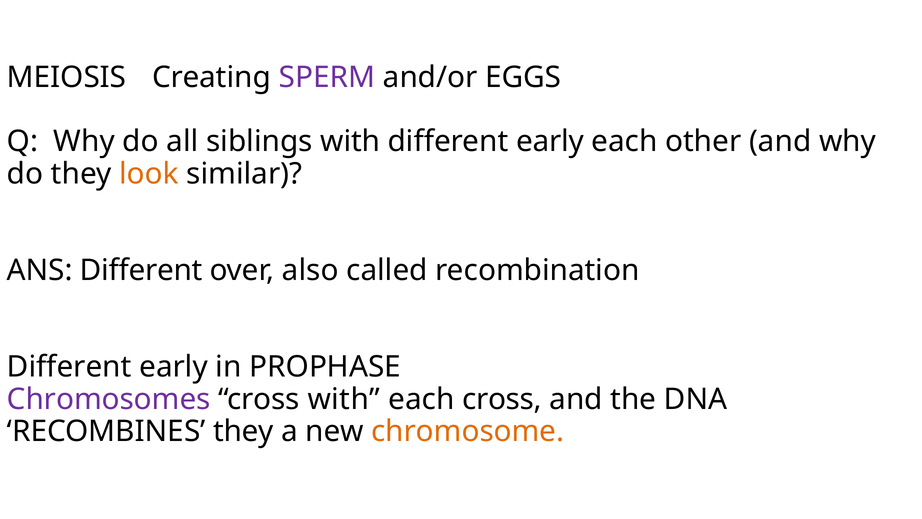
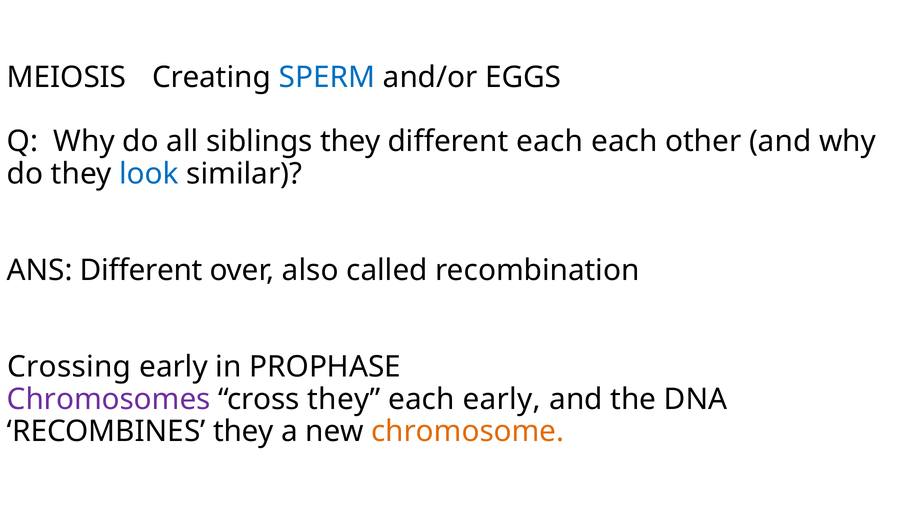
SPERM colour: purple -> blue
siblings with: with -> they
early at (550, 141): early -> each
look colour: orange -> blue
Different at (69, 367): Different -> Crossing
cross with: with -> they
each cross: cross -> early
